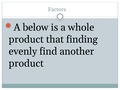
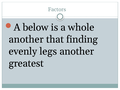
product at (26, 39): product -> another
find: find -> legs
product at (26, 63): product -> greatest
